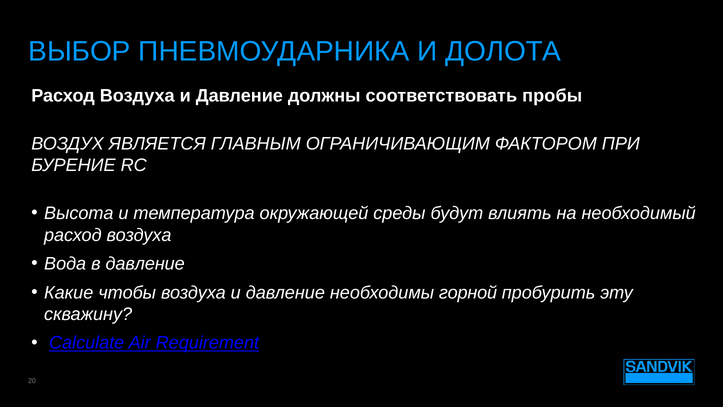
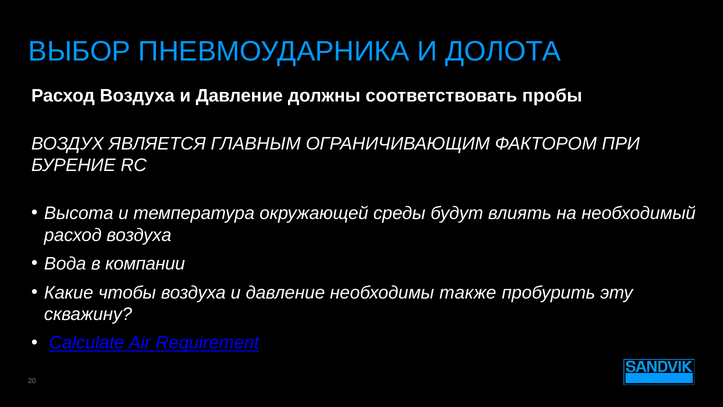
в давление: давление -> компании
горной: горной -> также
